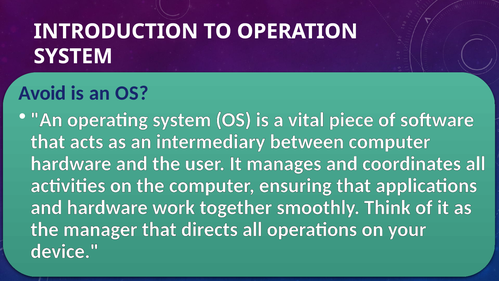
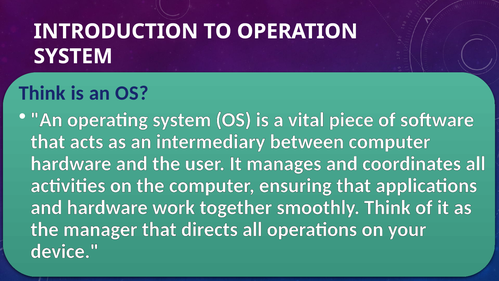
Avoid at (42, 93): Avoid -> Think
